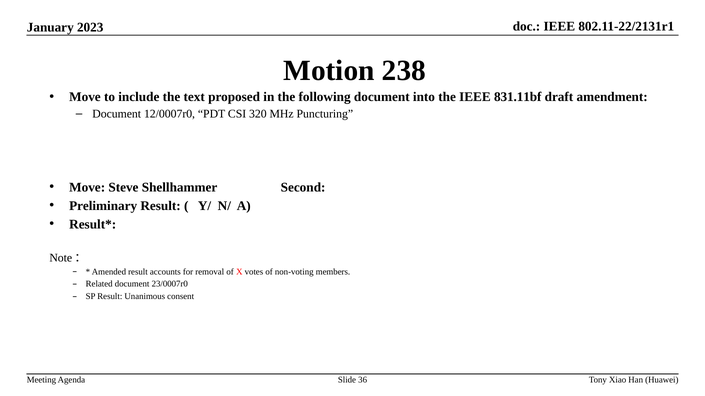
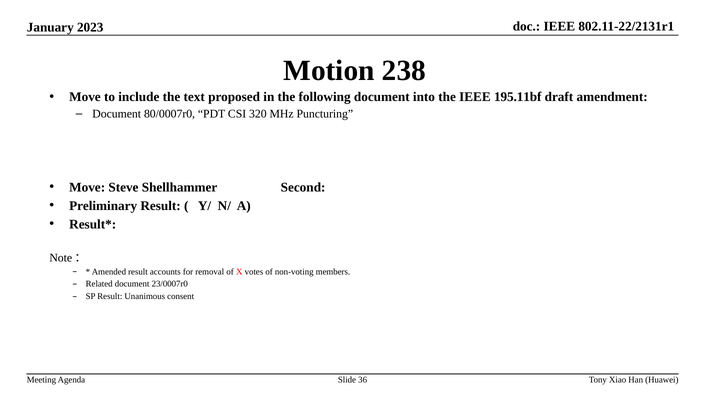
831.11bf: 831.11bf -> 195.11bf
12/0007r0: 12/0007r0 -> 80/0007r0
